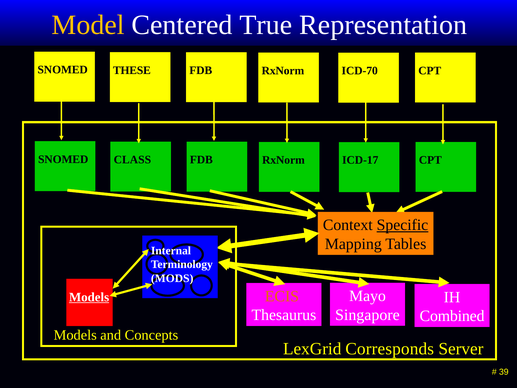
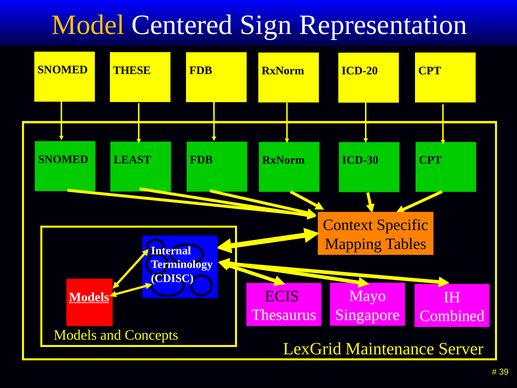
True: True -> Sign
ICD-70: ICD-70 -> ICD-20
ICD-17: ICD-17 -> ICD-30
CLASS: CLASS -> LEAST
Specific underline: present -> none
MODS: MODS -> CDISC
ECIS colour: orange -> black
Corresponds: Corresponds -> Maintenance
